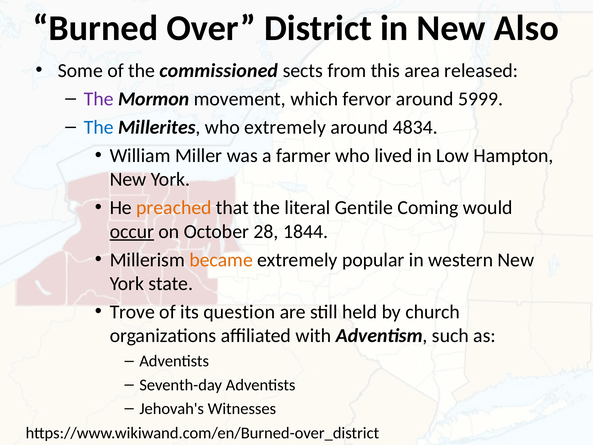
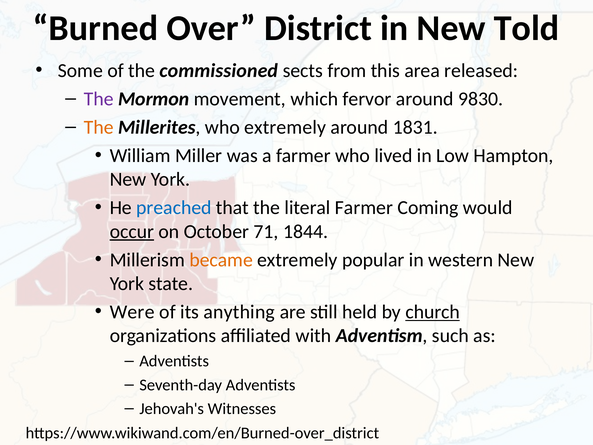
Also: Also -> Told
5999: 5999 -> 9830
The at (99, 127) colour: blue -> orange
4834: 4834 -> 1831
preached colour: orange -> blue
literal Gentile: Gentile -> Farmer
28: 28 -> 71
Trove: Trove -> Were
question: question -> anything
church underline: none -> present
